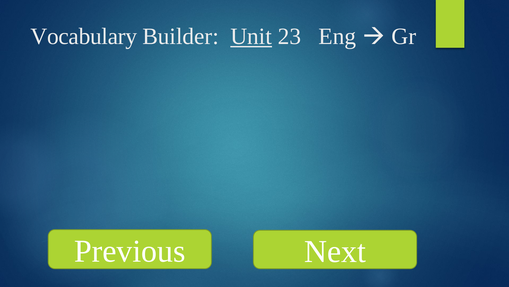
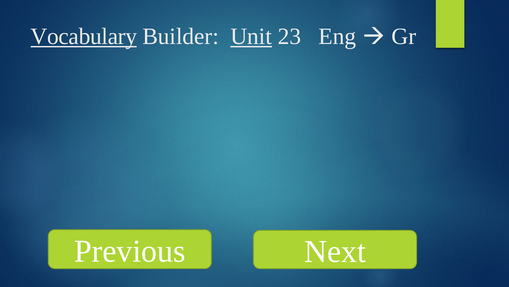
Vocabulary underline: none -> present
